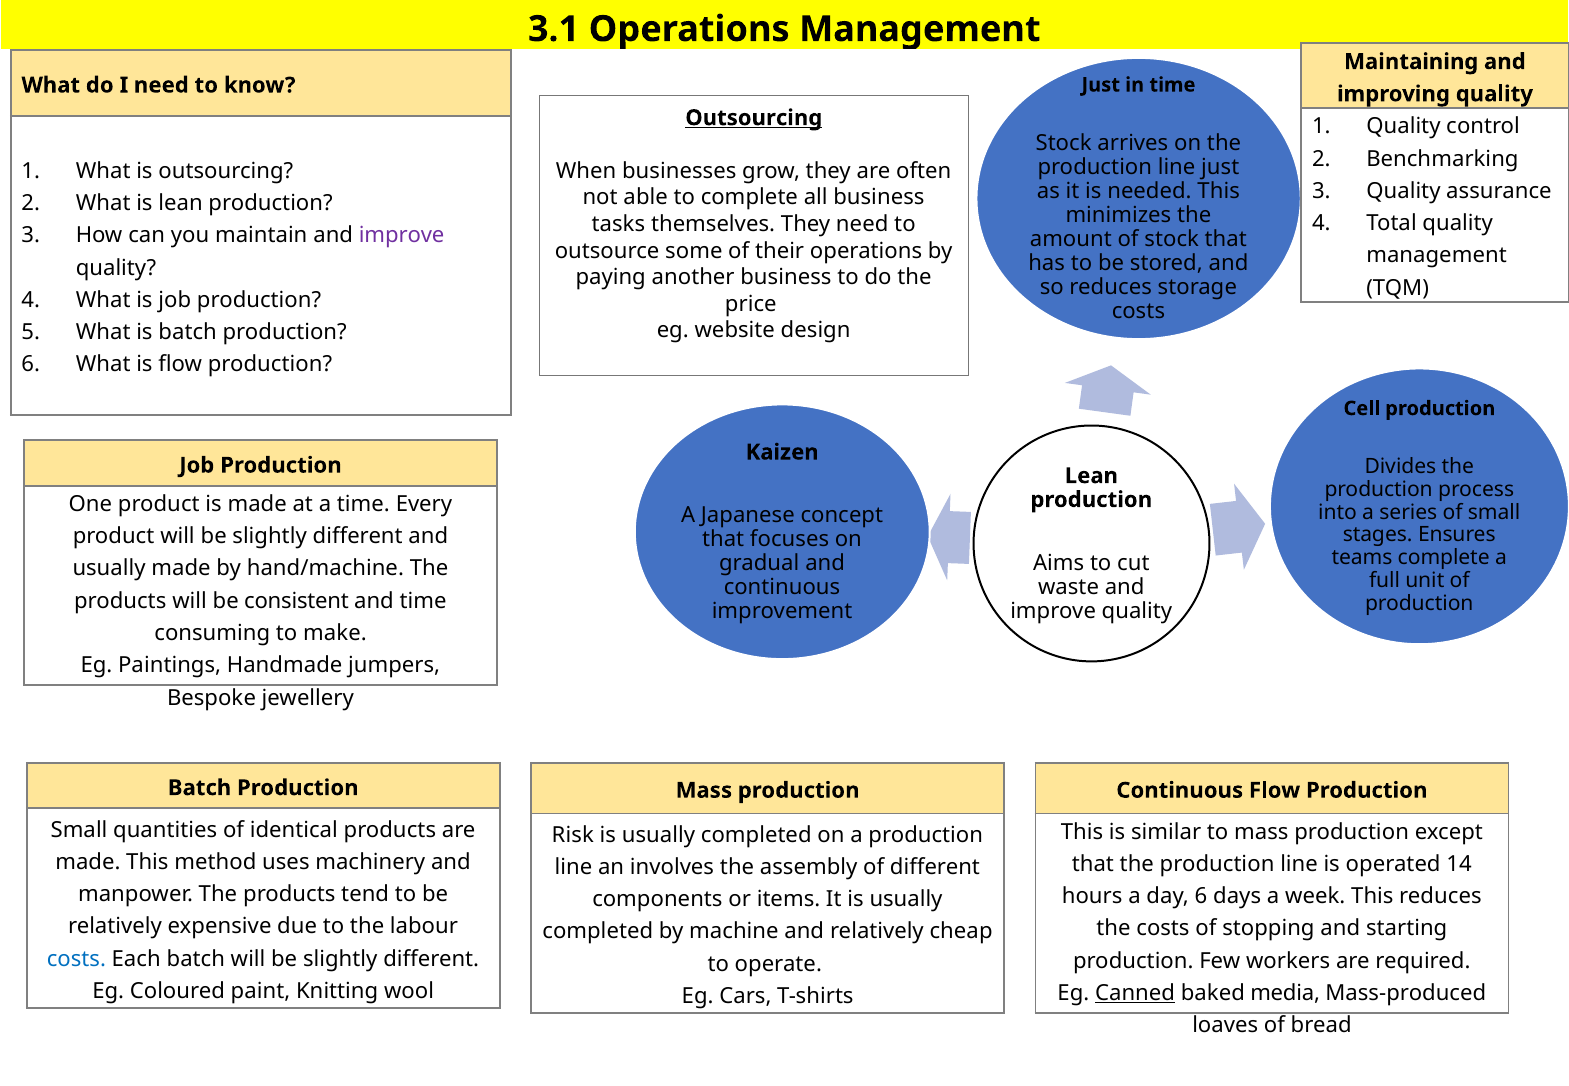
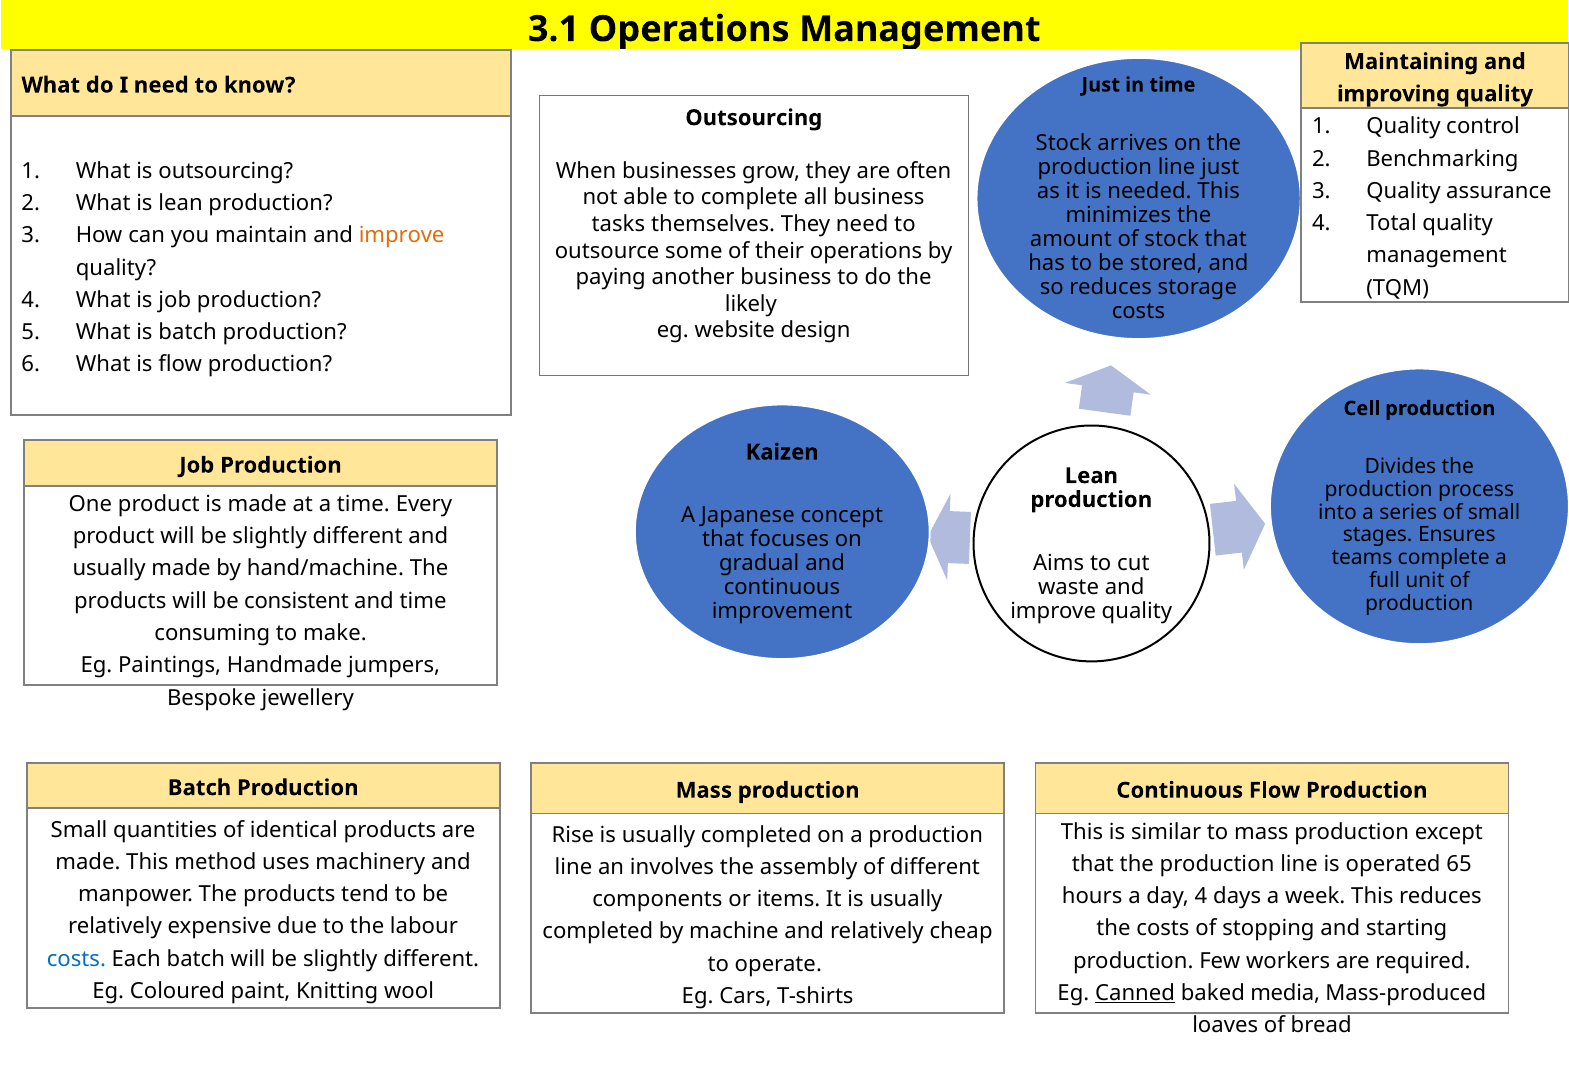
Outsourcing at (754, 118) underline: present -> none
improve at (402, 236) colour: purple -> orange
price: price -> likely
Risk: Risk -> Rise
14: 14 -> 65
day 6: 6 -> 4
